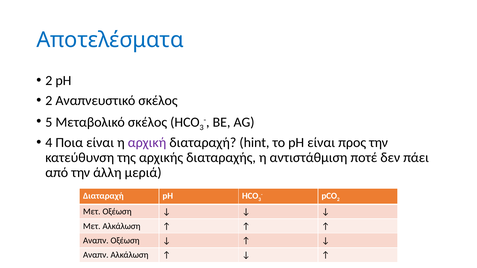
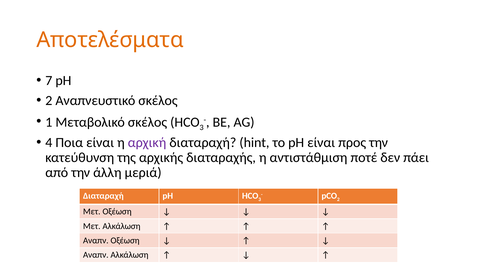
Αποτελέσματα colour: blue -> orange
2 at (49, 81): 2 -> 7
5: 5 -> 1
